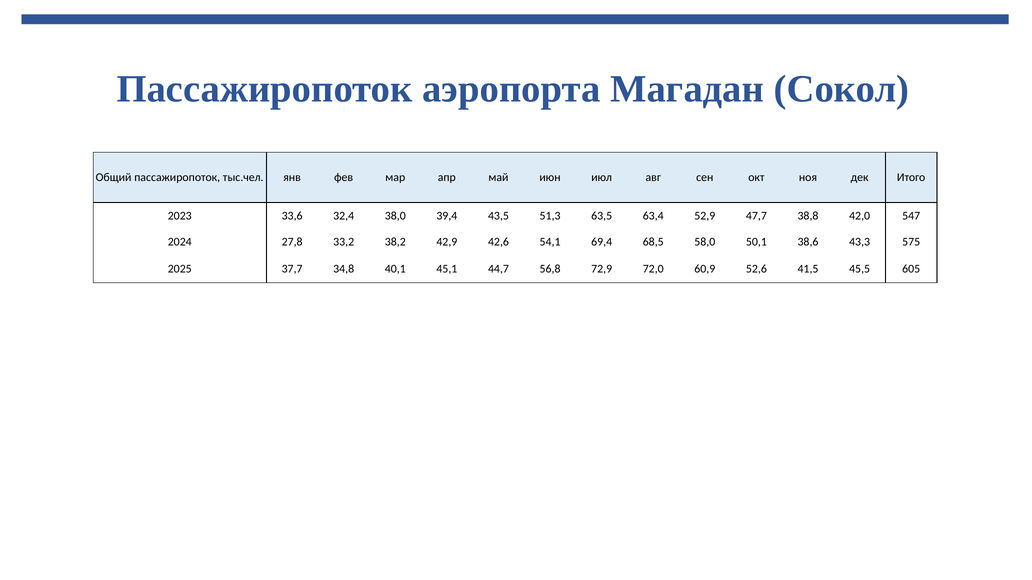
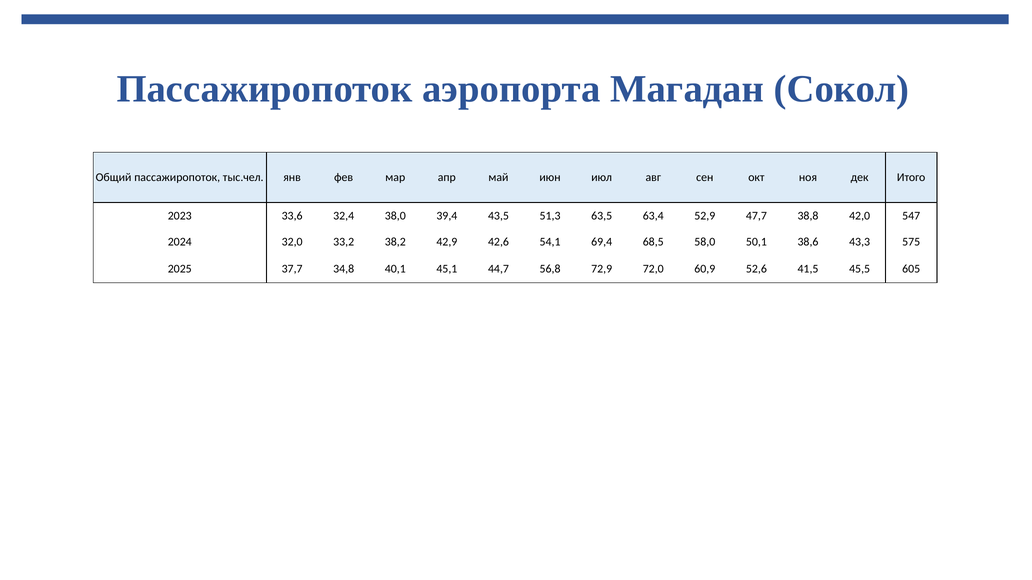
27,8: 27,8 -> 32,0
